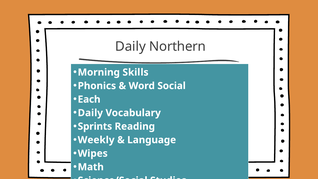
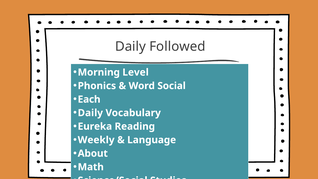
Northern: Northern -> Followed
Skills: Skills -> Level
Sprints: Sprints -> Eureka
Wipes: Wipes -> About
